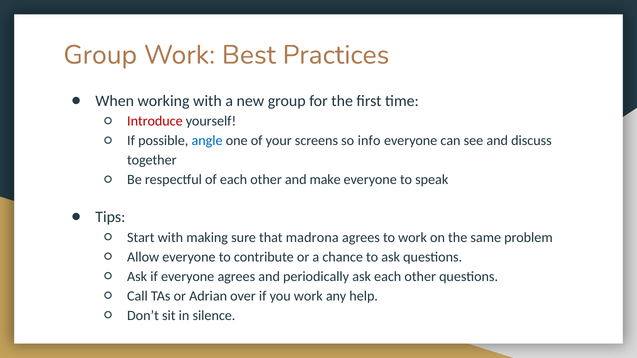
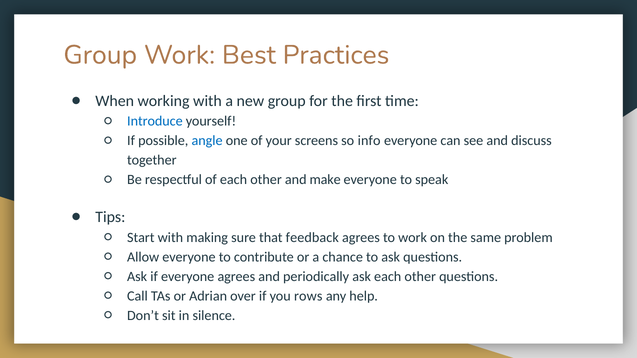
Introduce colour: red -> blue
madrona: madrona -> feedback
you work: work -> rows
